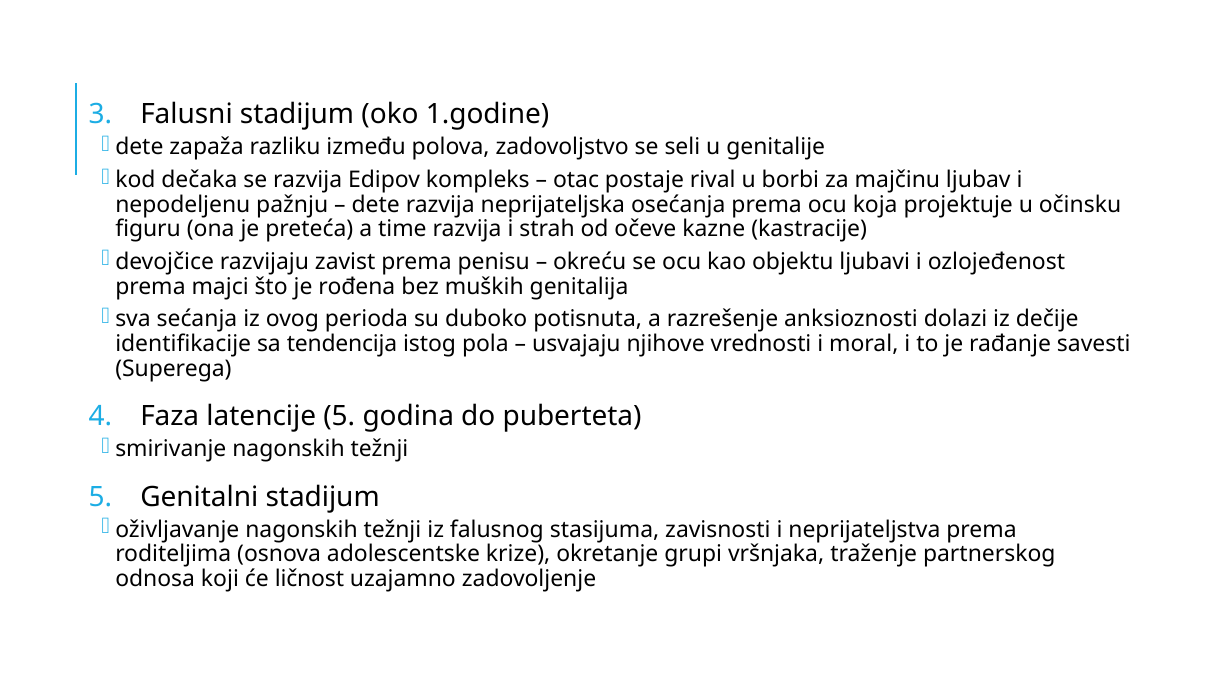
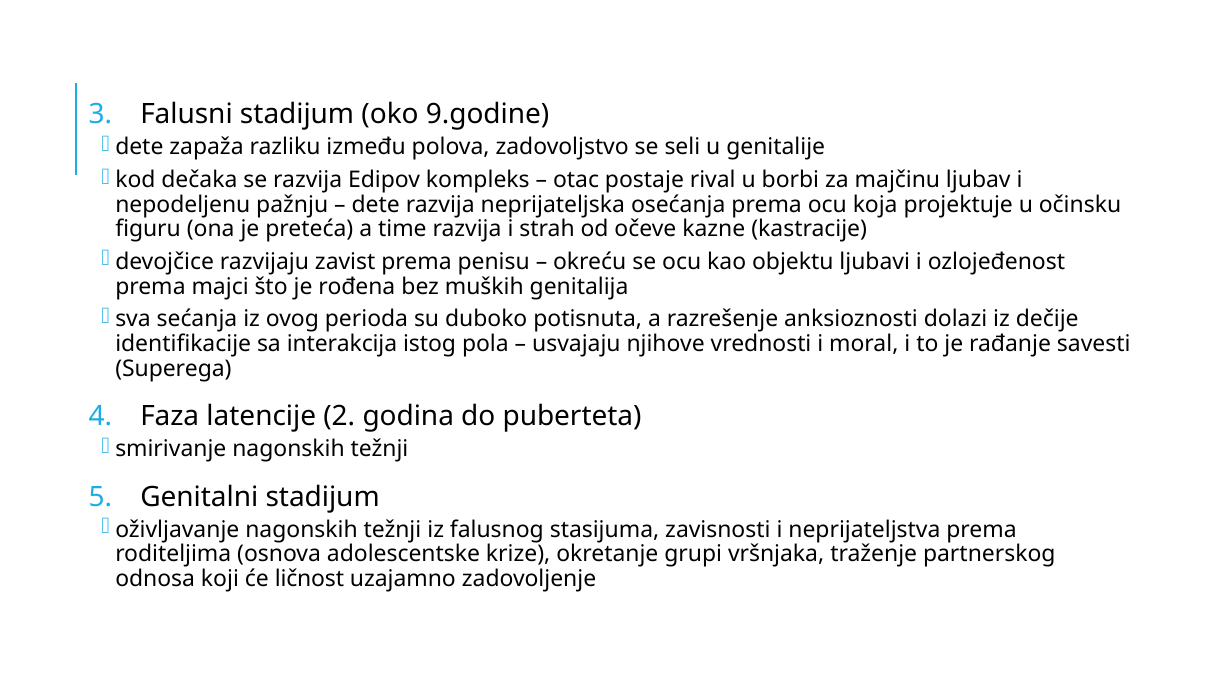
1.godine: 1.godine -> 9.godine
tendencija: tendencija -> interakcija
latencije 5: 5 -> 2
